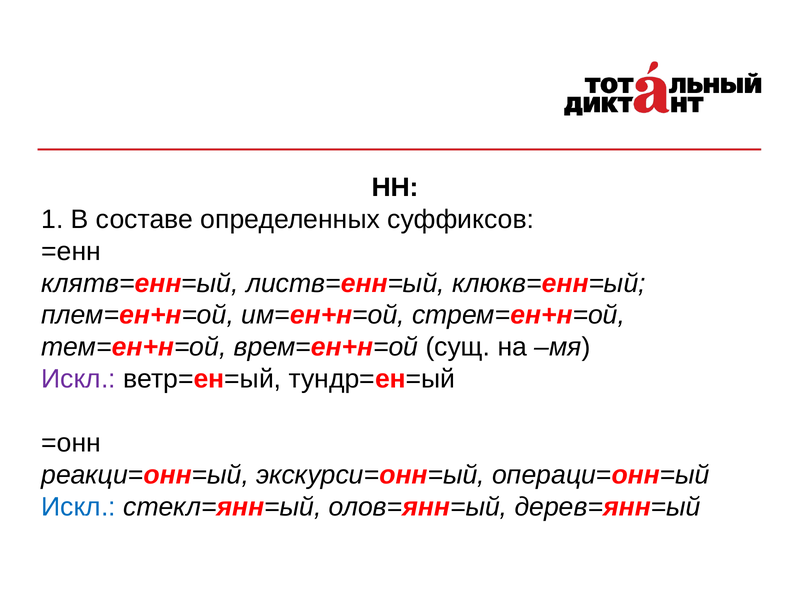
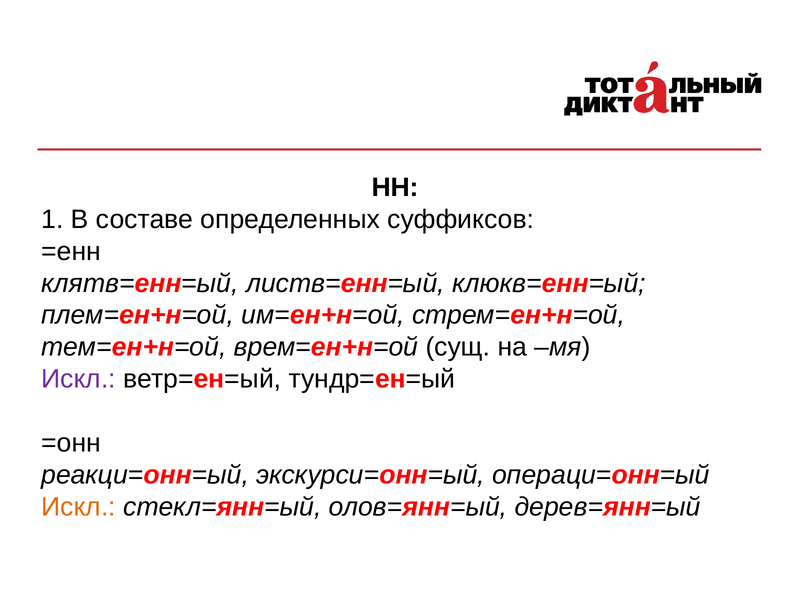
Искл at (79, 506) colour: blue -> orange
